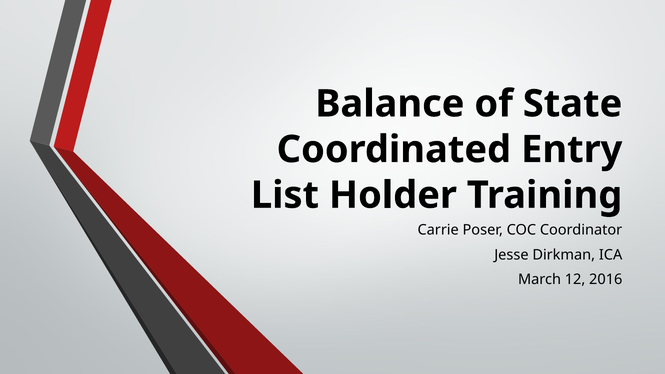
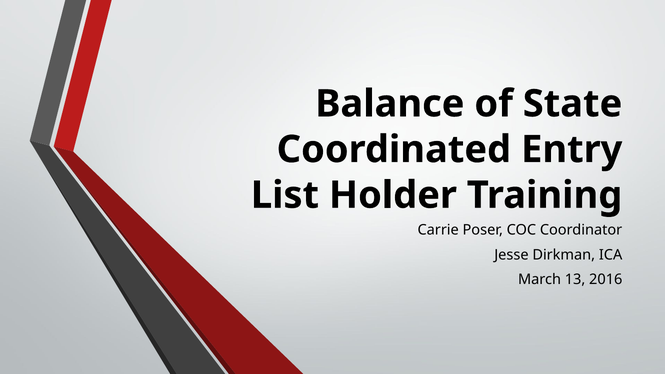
12: 12 -> 13
